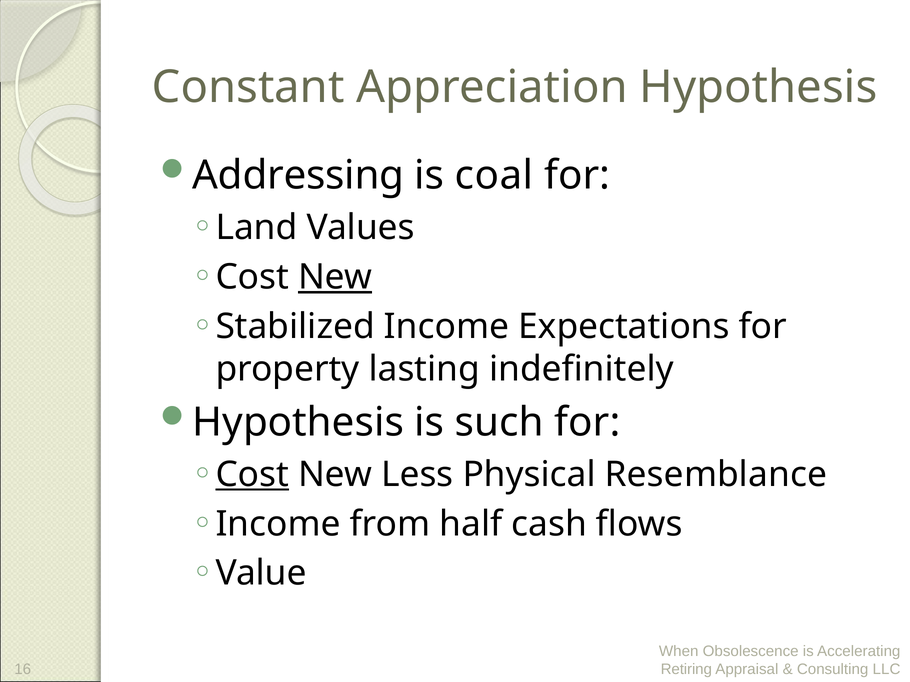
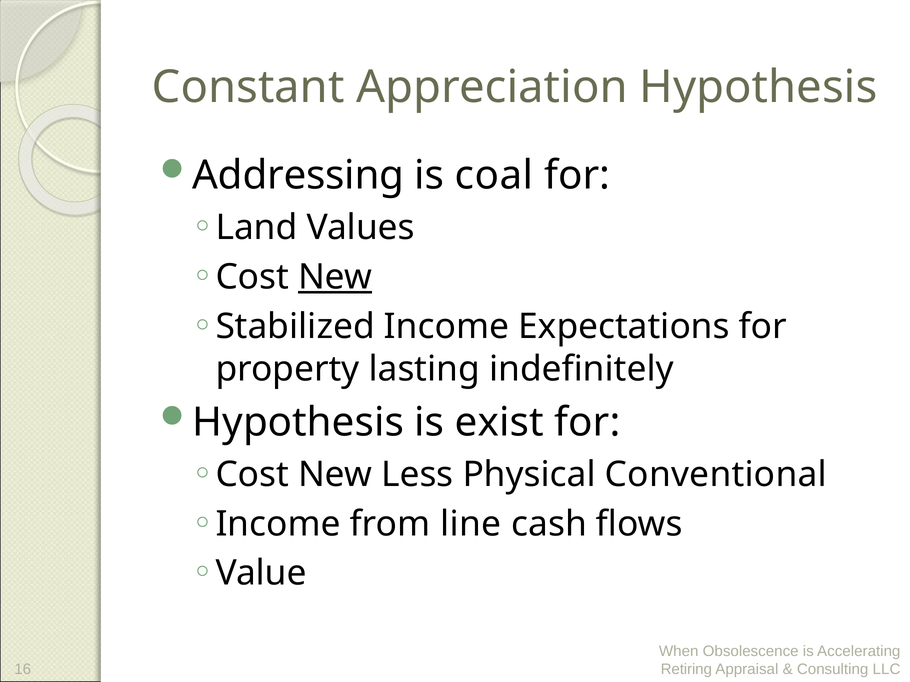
such: such -> exist
Cost at (252, 475) underline: present -> none
Resemblance: Resemblance -> Conventional
half: half -> line
